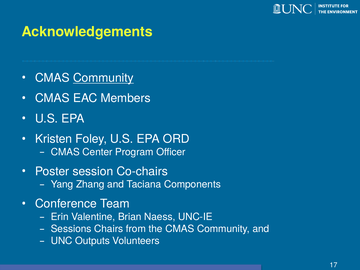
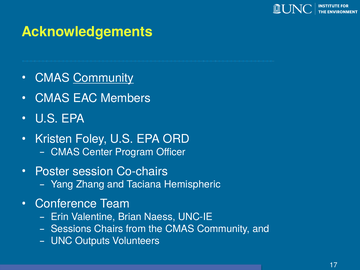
Components: Components -> Hemispheric
